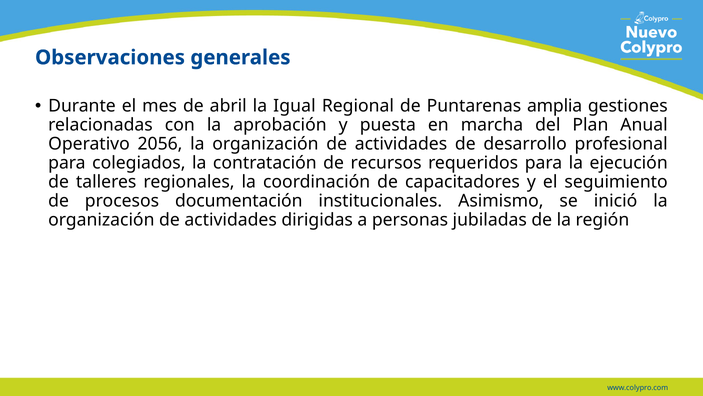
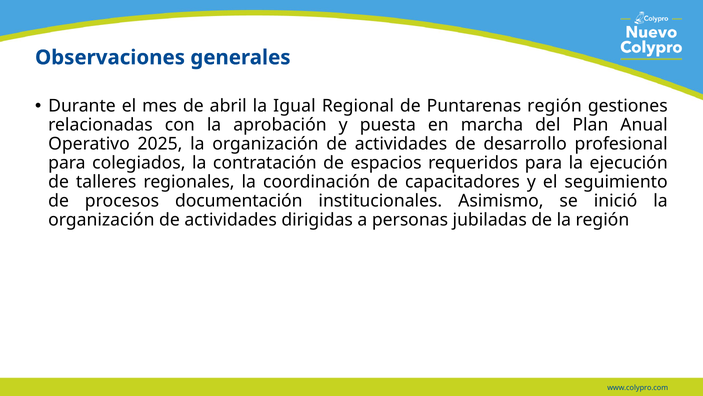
Puntarenas amplia: amplia -> región
2056: 2056 -> 2025
recursos: recursos -> espacios
